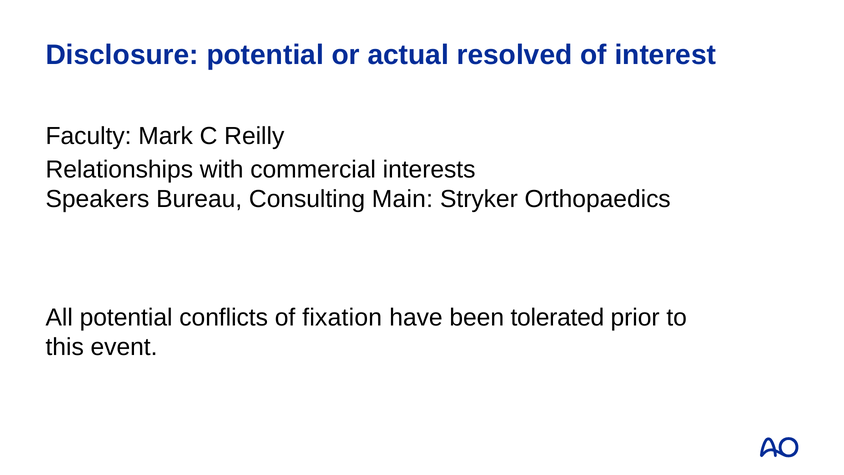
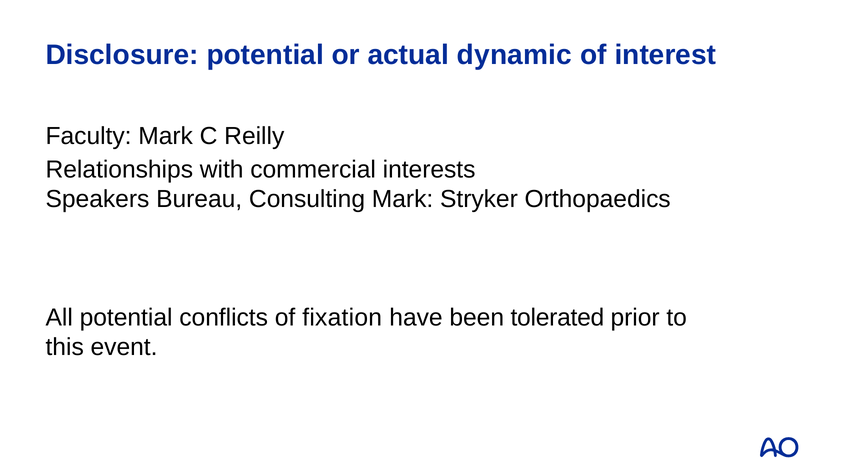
resolved: resolved -> dynamic
Consulting Main: Main -> Mark
